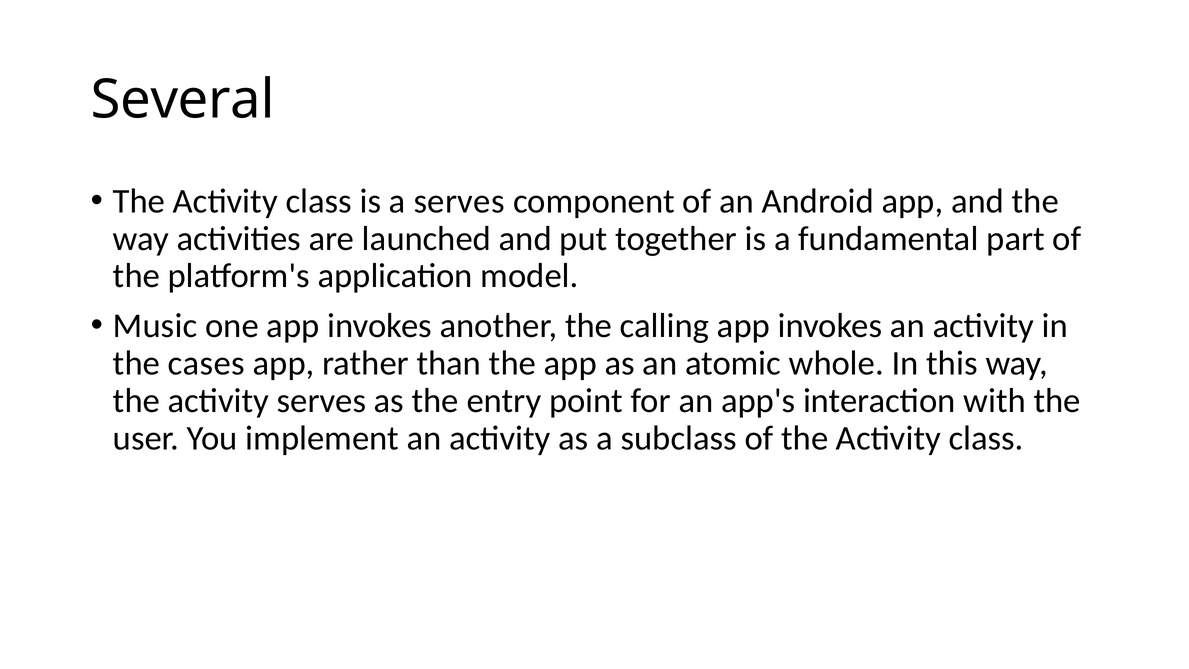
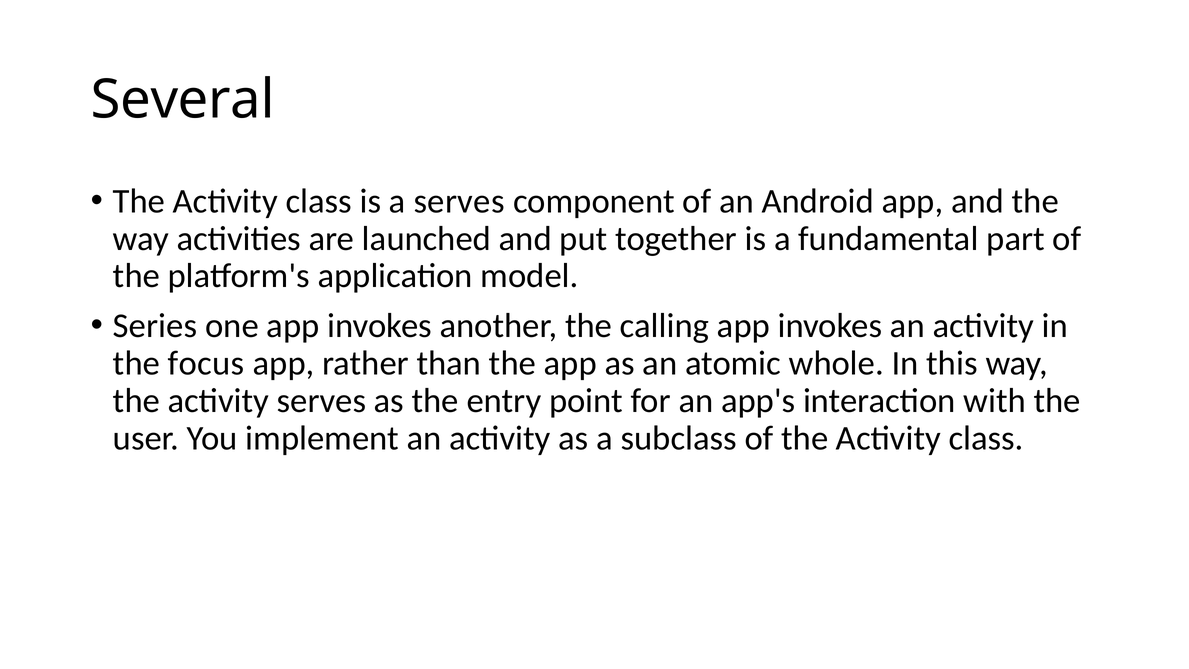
Music: Music -> Series
cases: cases -> focus
